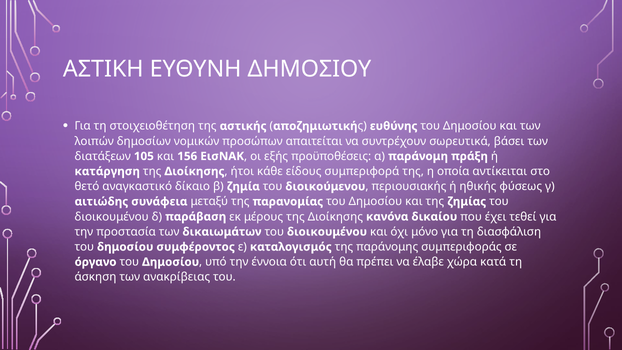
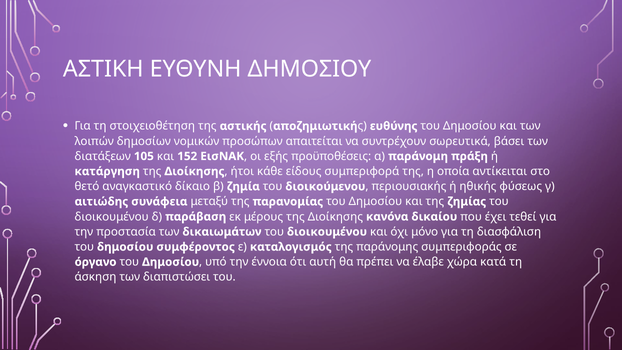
156: 156 -> 152
ανακρίβειας: ανακρίβειας -> διαπιστώσει
